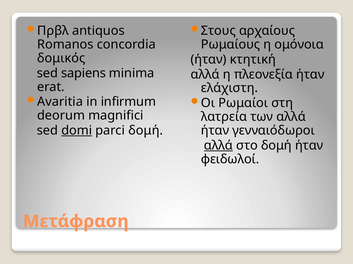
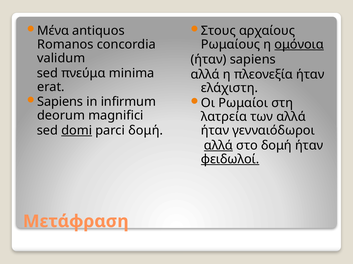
Πρβλ: Πρβλ -> Μένα
ομόνοια underline: none -> present
δομικός: δομικός -> validum
ήταν κτητική: κτητική -> sapiens
sapiens: sapiens -> πνεύμα
Avaritia at (60, 102): Avaritia -> Sapiens
φειδωλοί underline: none -> present
